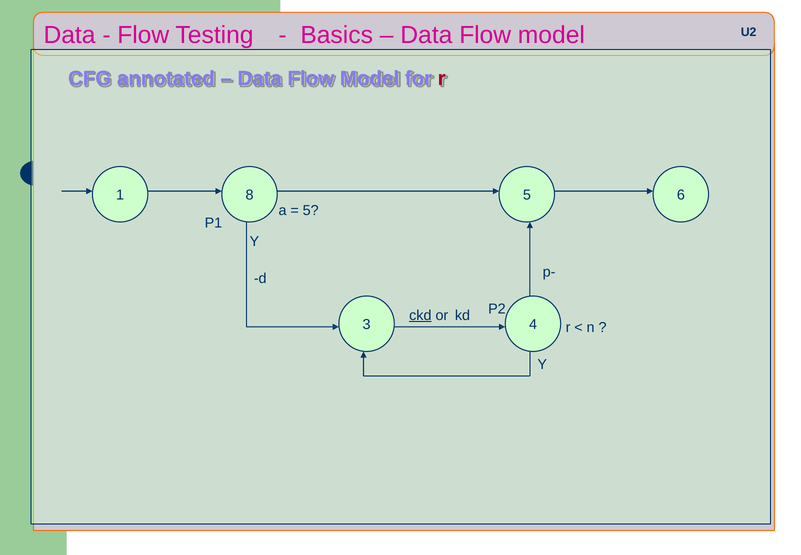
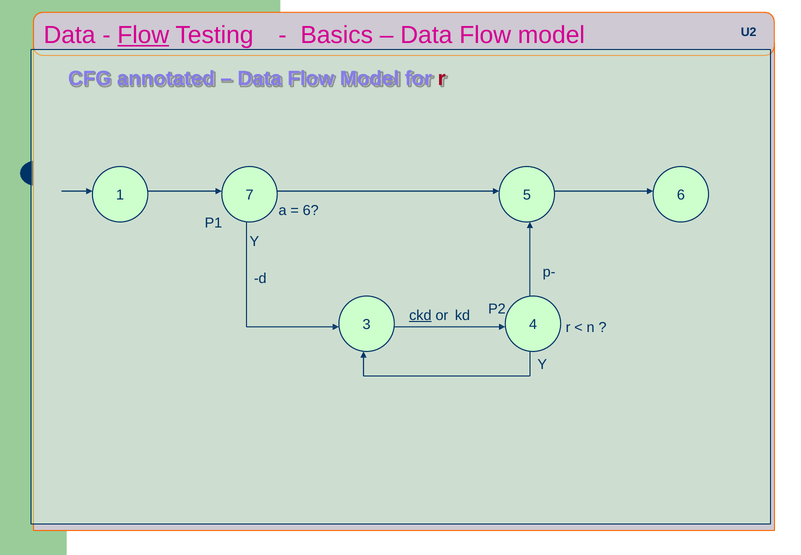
Flow at (143, 35) underline: none -> present
8: 8 -> 7
5 at (311, 210): 5 -> 6
